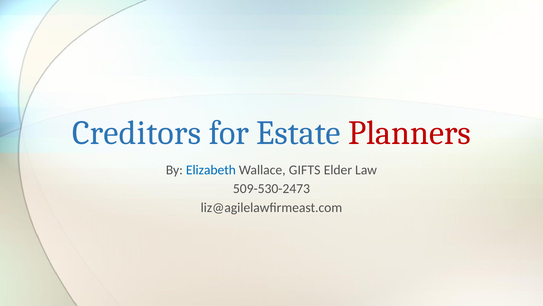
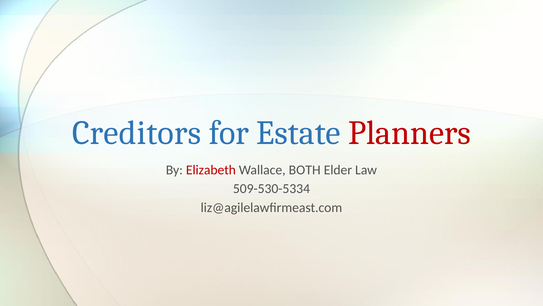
Elizabeth colour: blue -> red
GIFTS: GIFTS -> BOTH
509-530-2473: 509-530-2473 -> 509-530-5334
